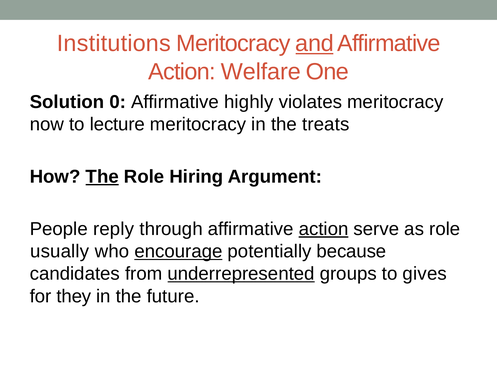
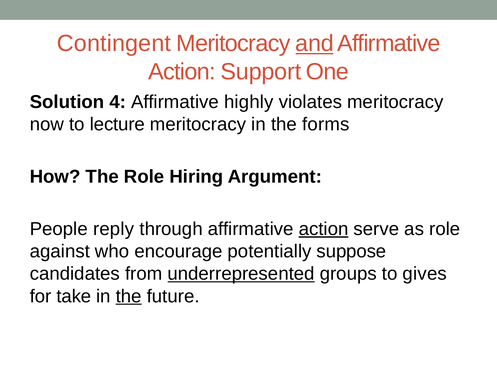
Institutions: Institutions -> Contingent
Welfare: Welfare -> Support
0: 0 -> 4
treats: treats -> forms
The at (102, 177) underline: present -> none
usually: usually -> against
encourage underline: present -> none
because: because -> suppose
they: they -> take
the at (129, 296) underline: none -> present
